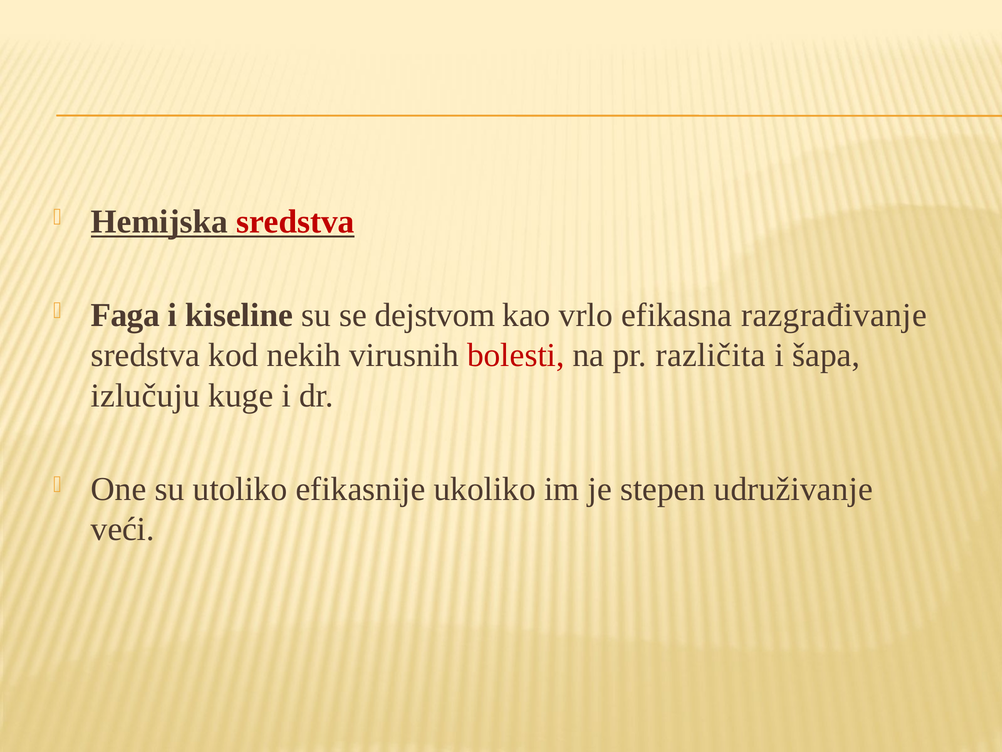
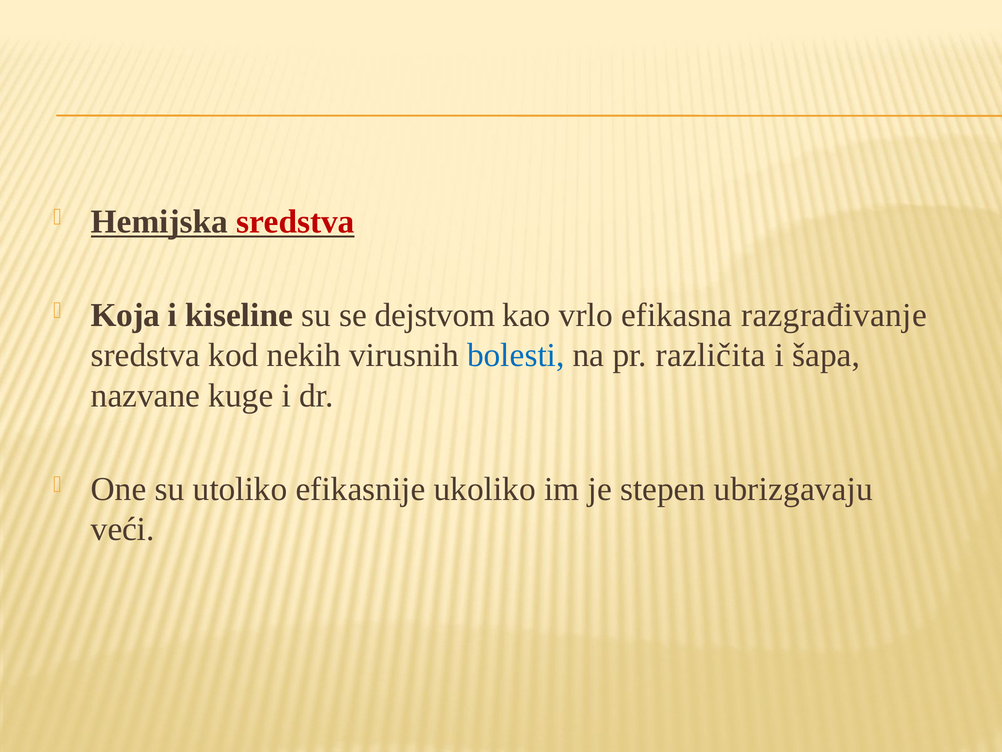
Faga: Faga -> Koja
bolesti colour: red -> blue
izlučuju: izlučuju -> nazvane
udruživanje: udruživanje -> ubrizgavaju
